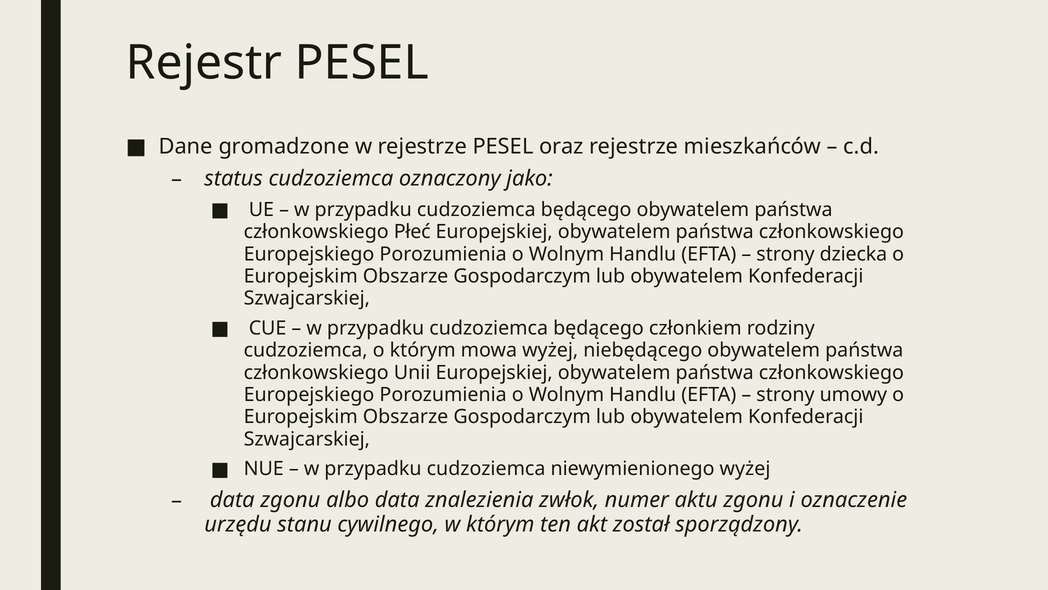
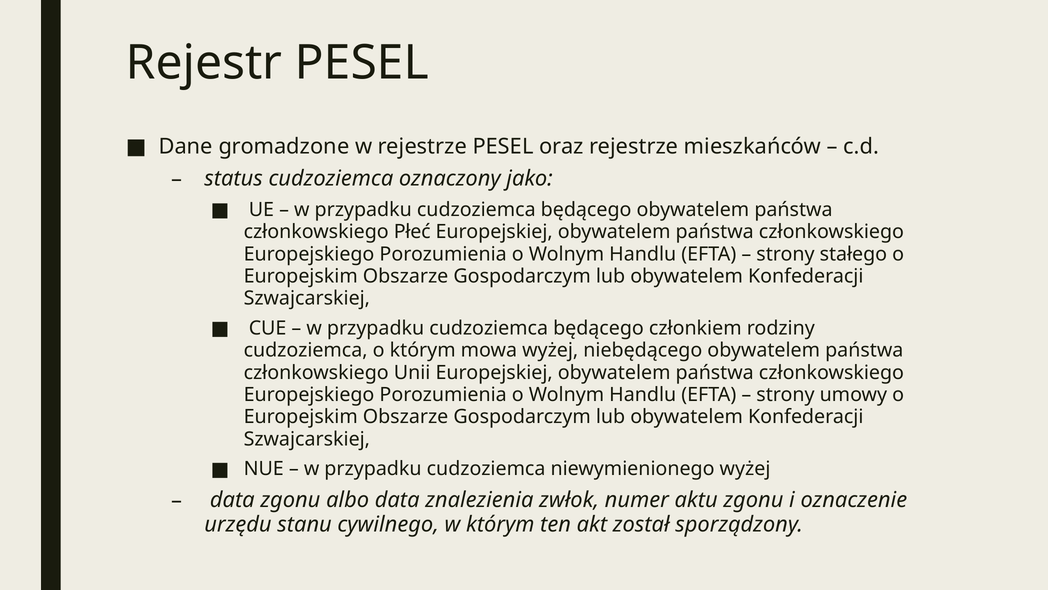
dziecka: dziecka -> stałego
